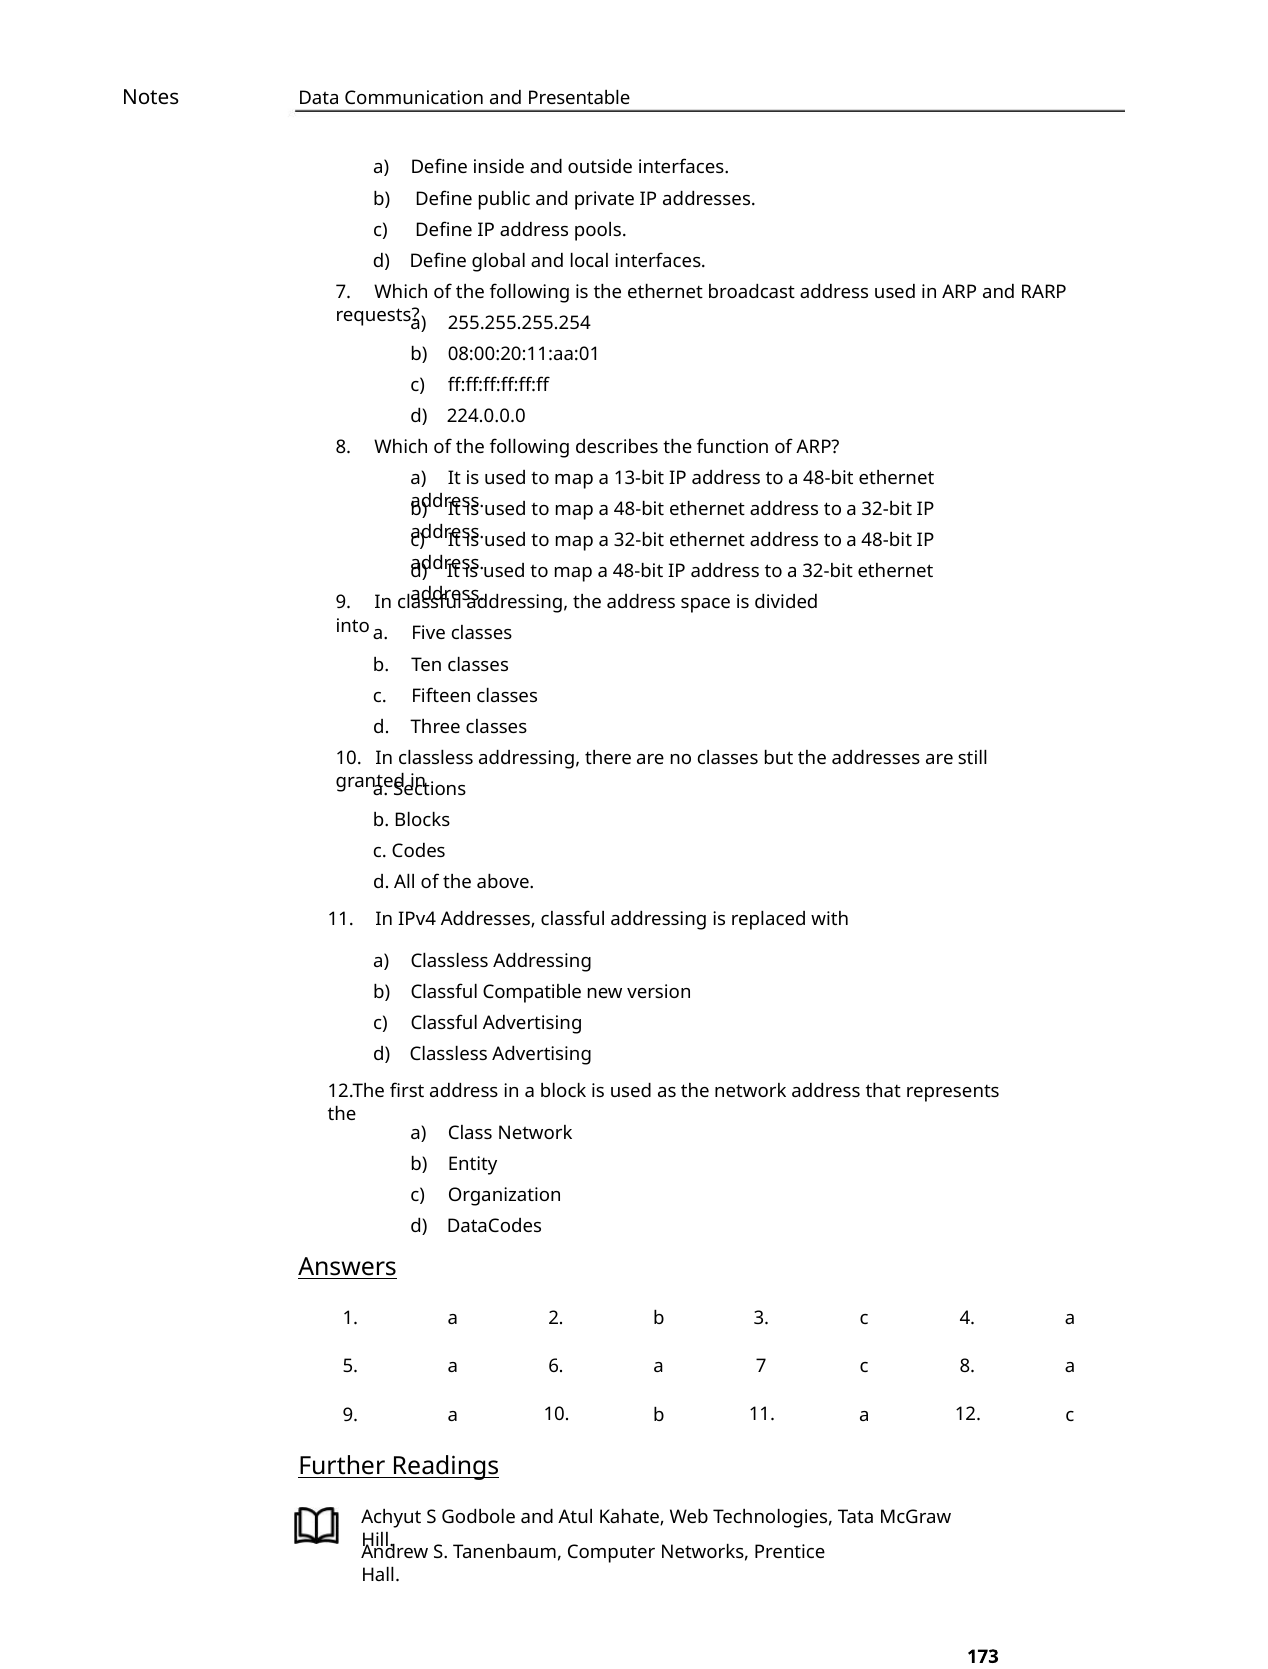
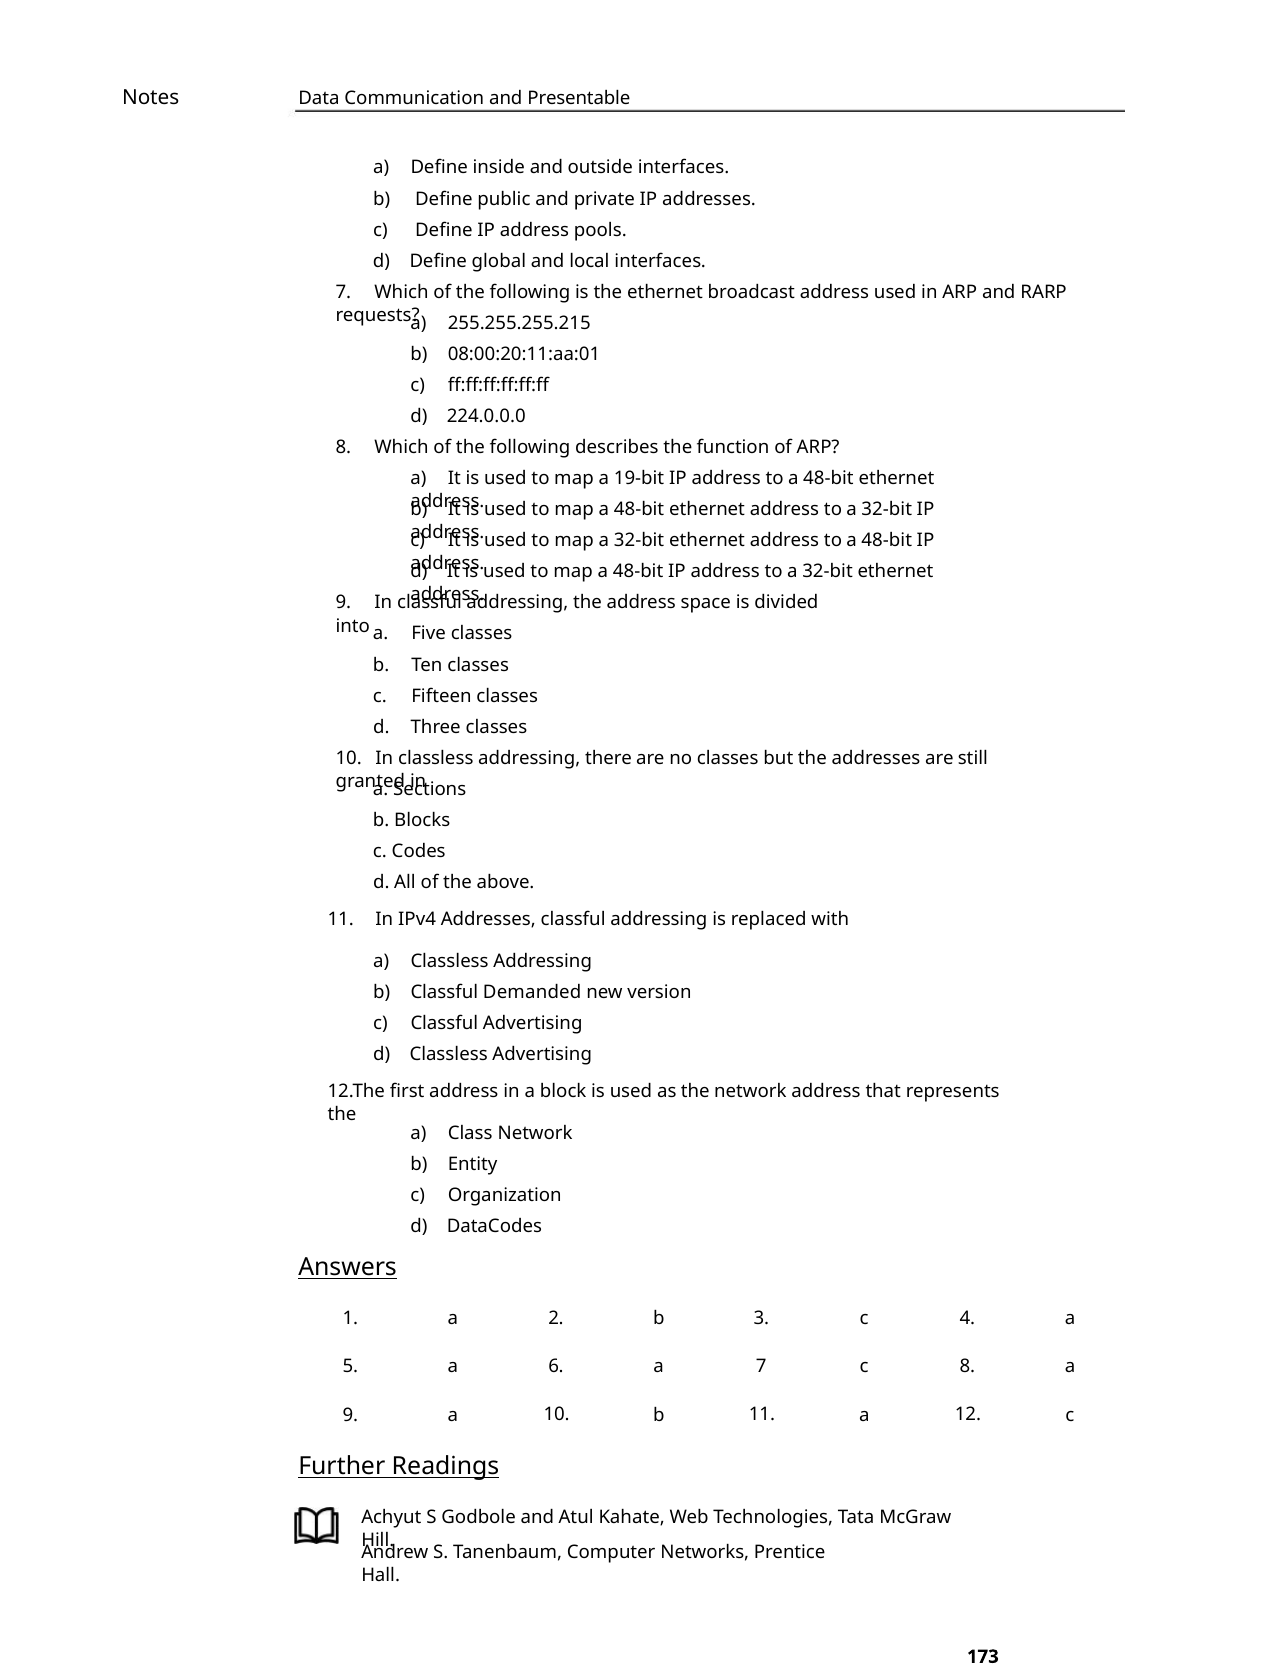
255.255.255.254: 255.255.255.254 -> 255.255.255.215
13-bit: 13-bit -> 19-bit
Compatible: Compatible -> Demanded
